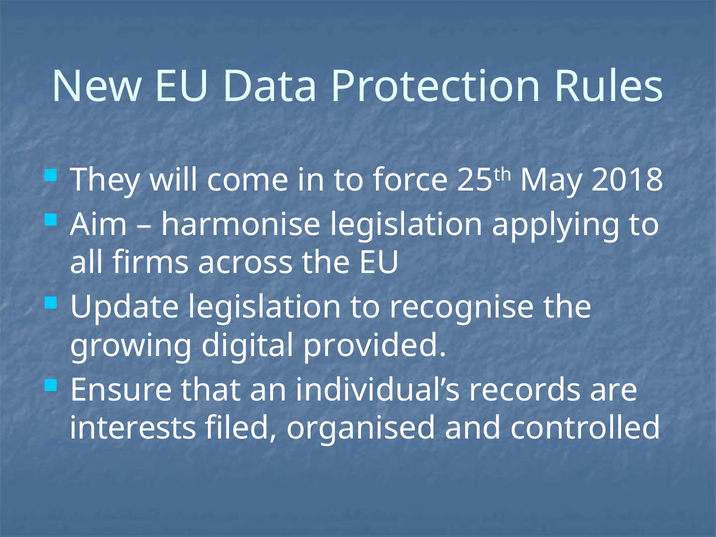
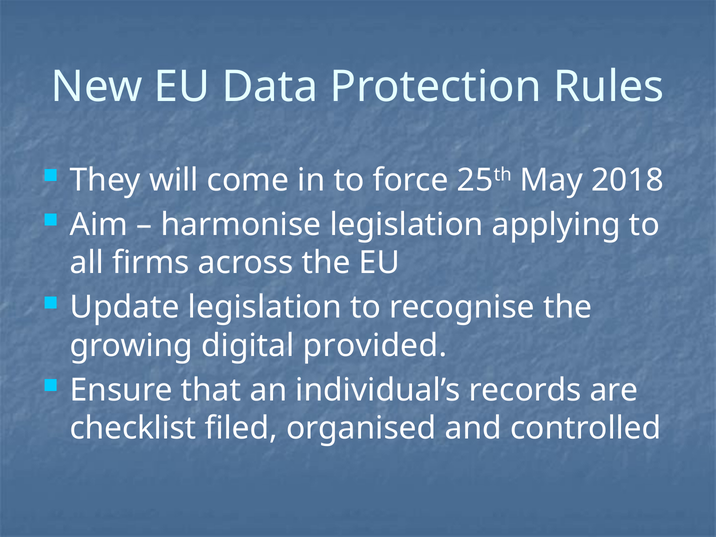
interests: interests -> checklist
